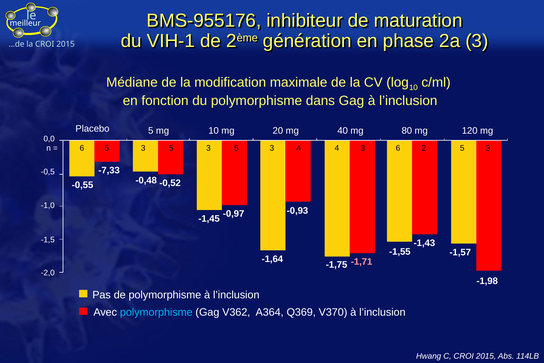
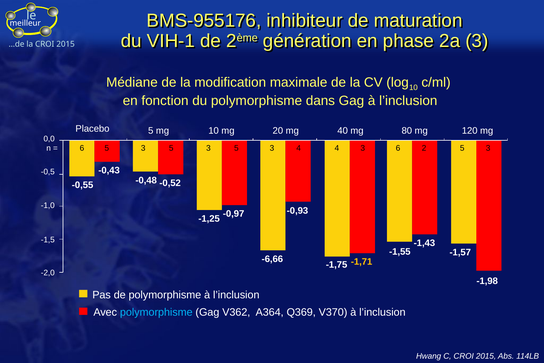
-7,33: -7,33 -> -0,43
-1,45: -1,45 -> -1,25
-1,64: -1,64 -> -6,66
-1,71 colour: pink -> yellow
